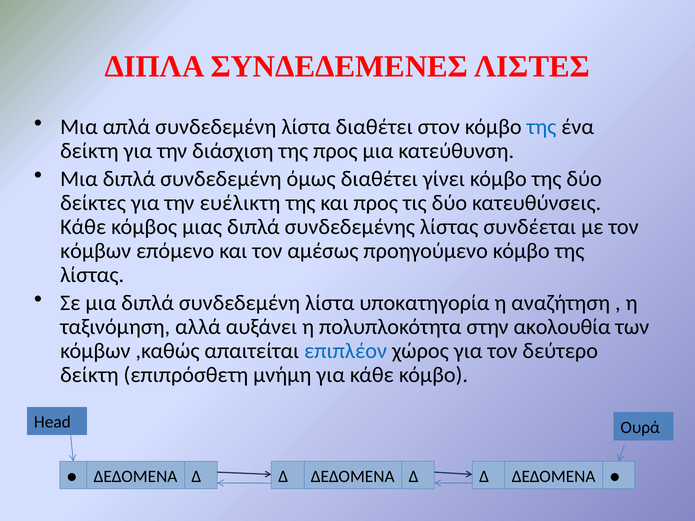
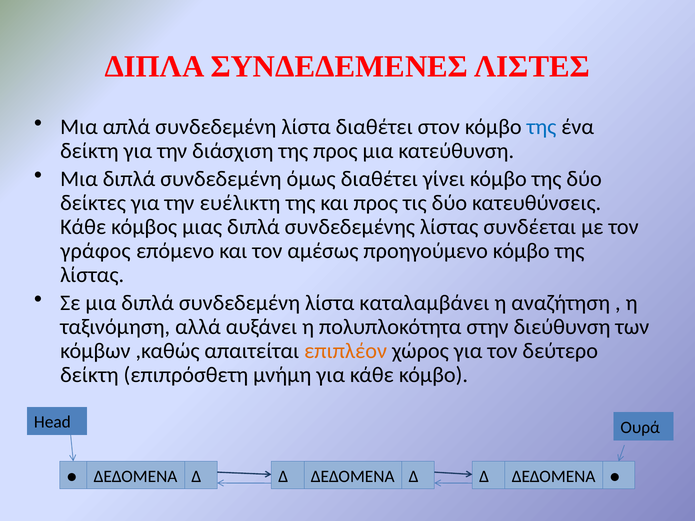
κόμβων at (96, 251): κόμβων -> γράφος
υποκατηγορία: υποκατηγορία -> καταλαμβάνει
ακολουθία: ακολουθία -> διεύθυνση
επιπλέον colour: blue -> orange
